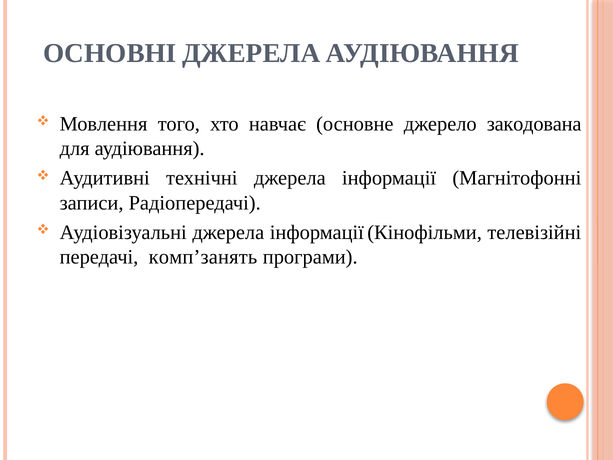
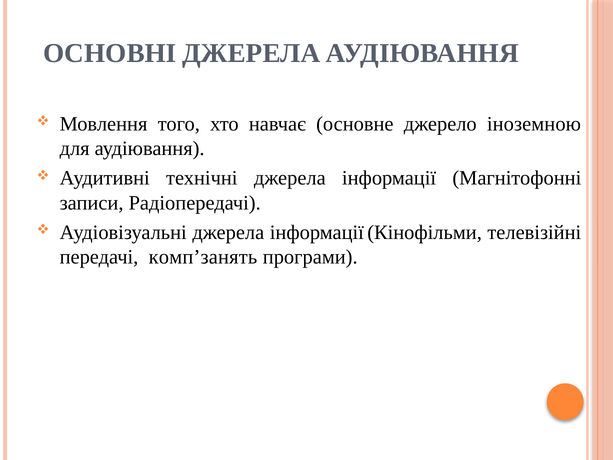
закодована: закодована -> іноземною
